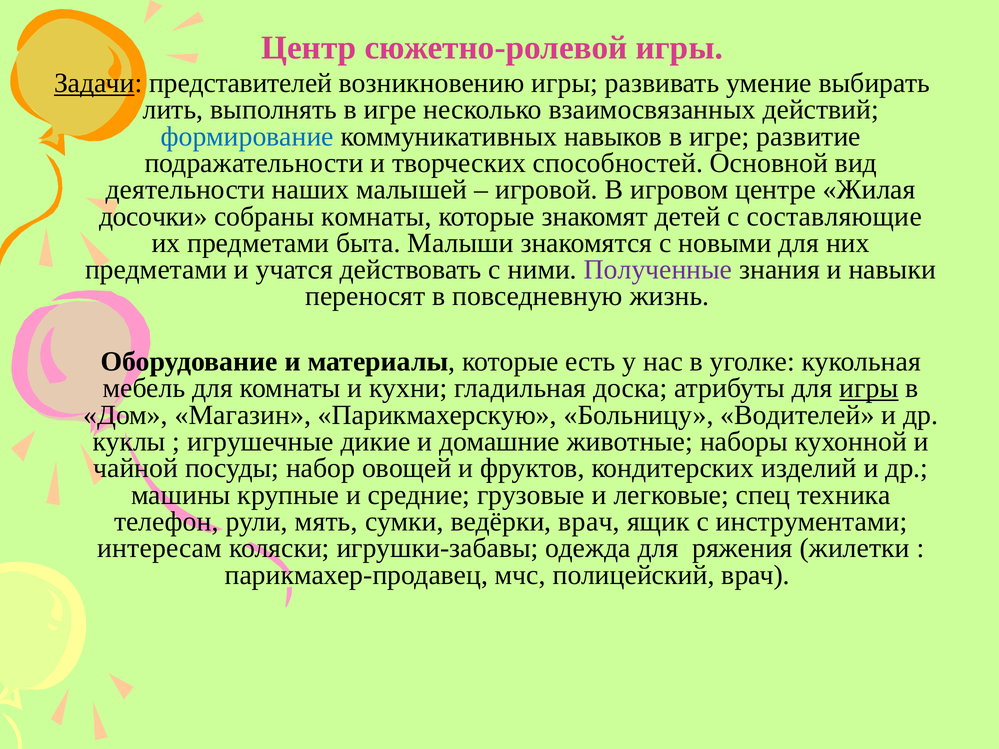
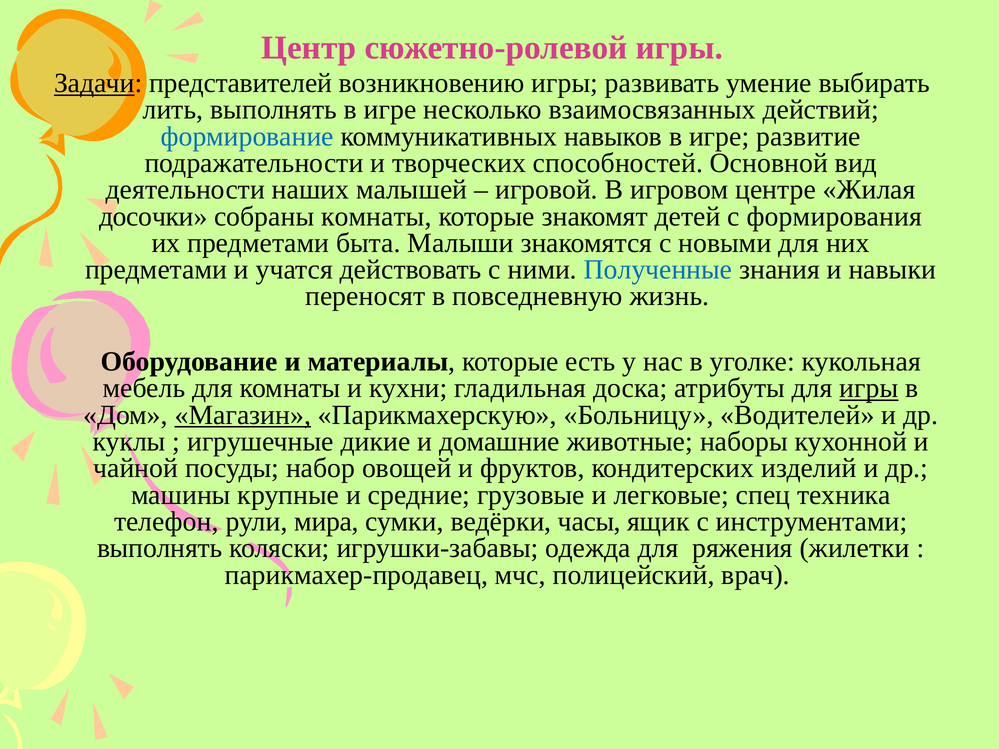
составляющие: составляющие -> формирования
Полученные colour: purple -> blue
Магазин underline: none -> present
мять: мять -> мира
ведёрки врач: врач -> часы
интересам at (159, 548): интересам -> выполнять
